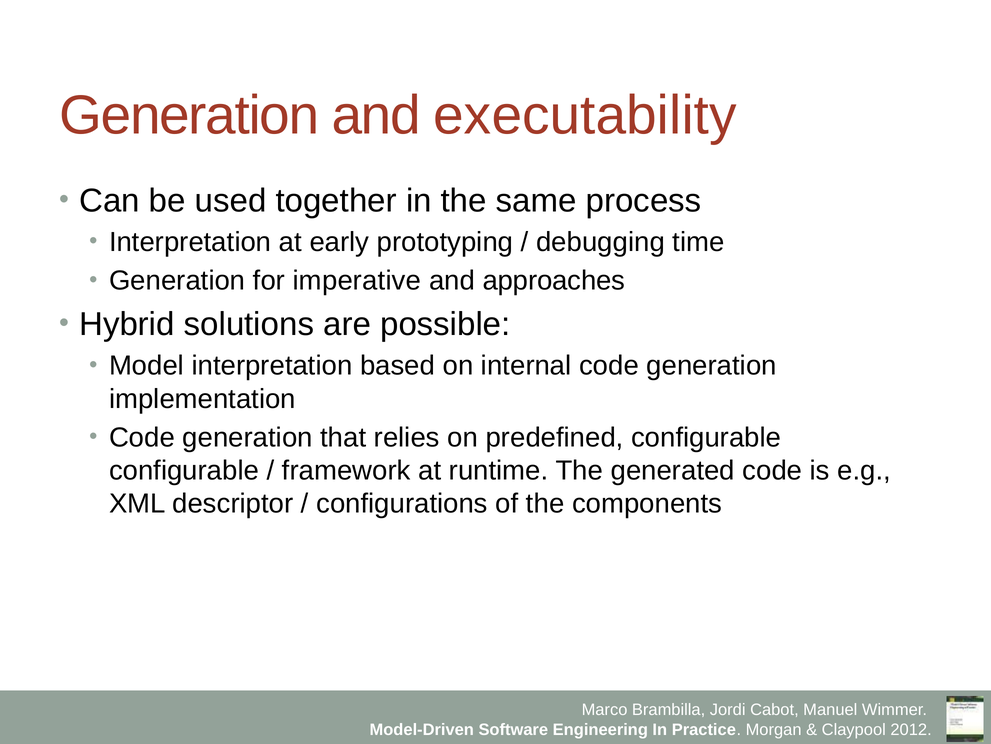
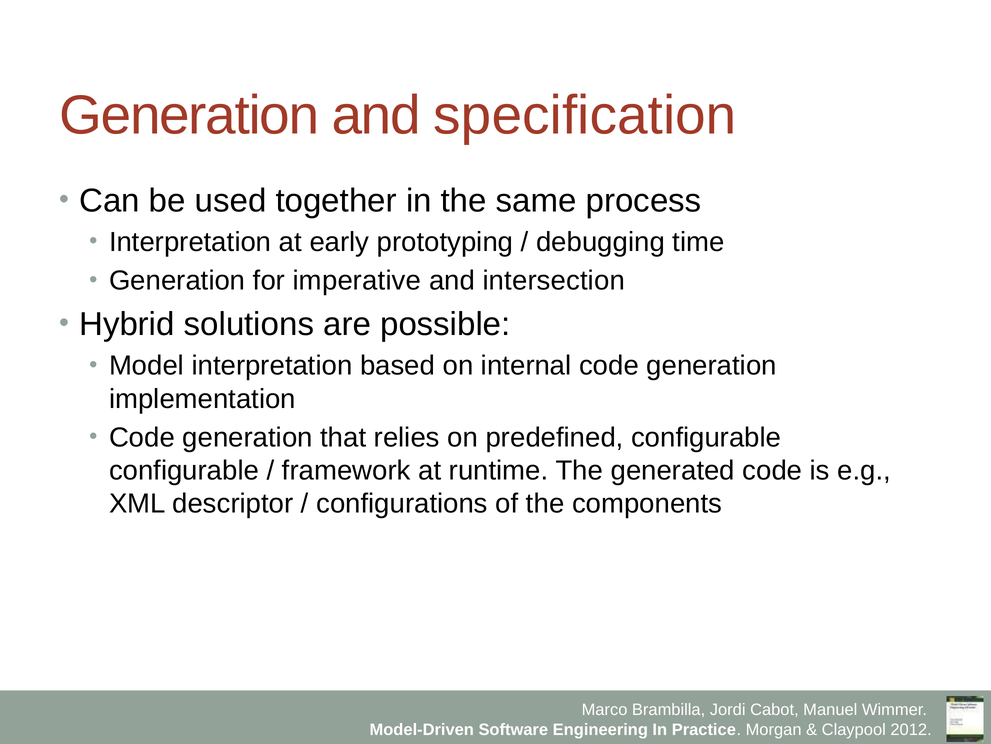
executability: executability -> specification
approaches: approaches -> intersection
